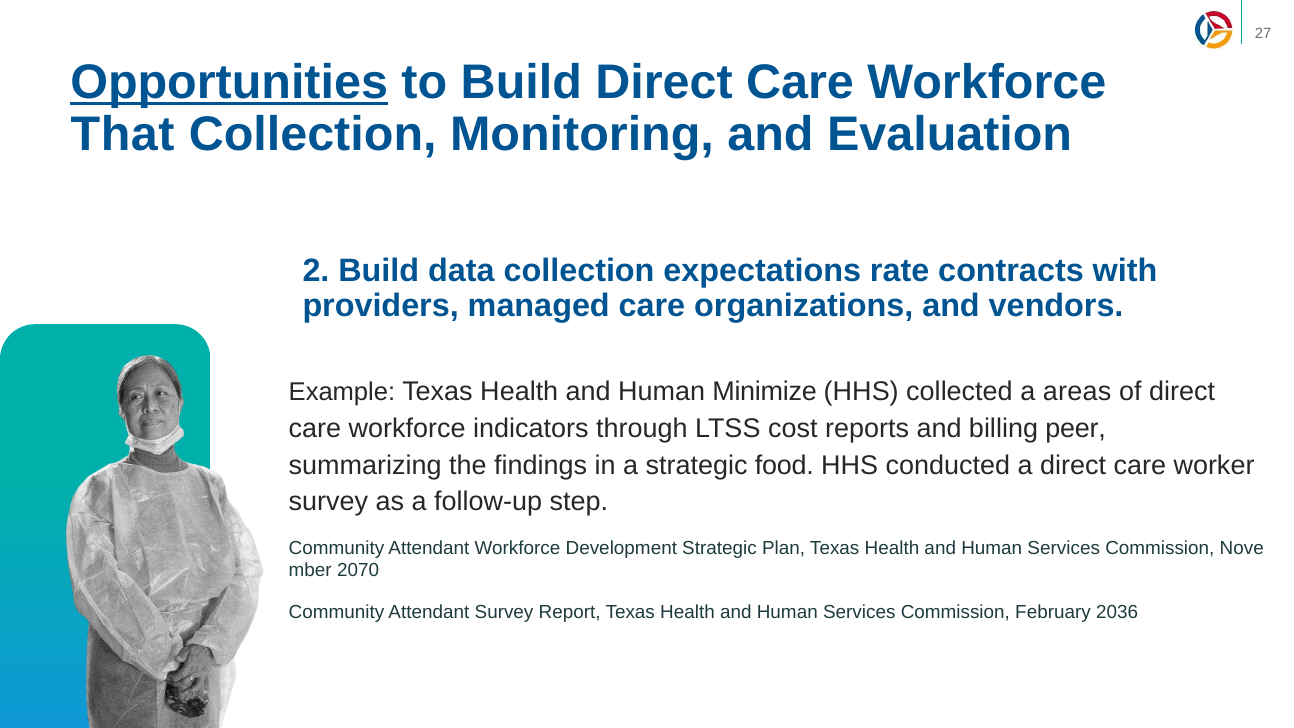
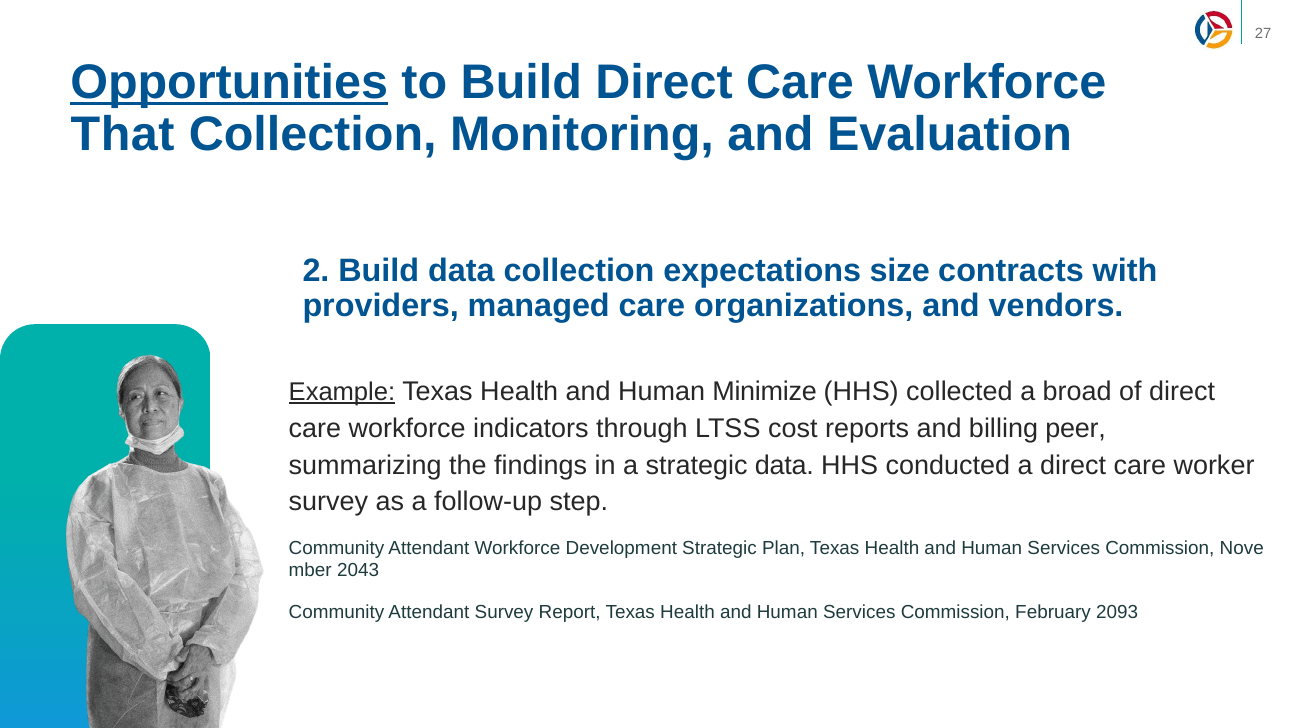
rate: rate -> size
Example underline: none -> present
areas: areas -> broad
strategic food: food -> data
2070: 2070 -> 2043
2036: 2036 -> 2093
